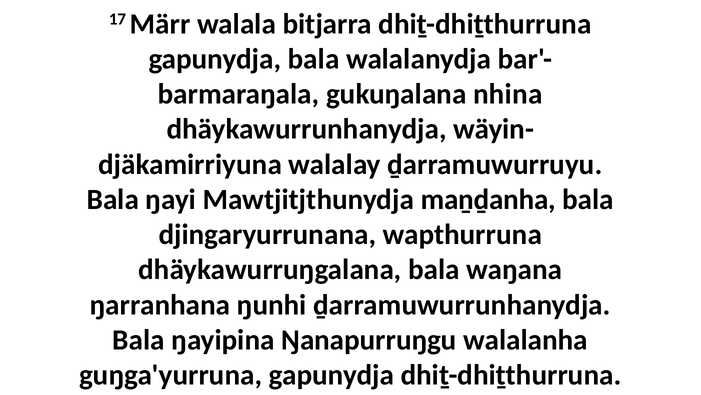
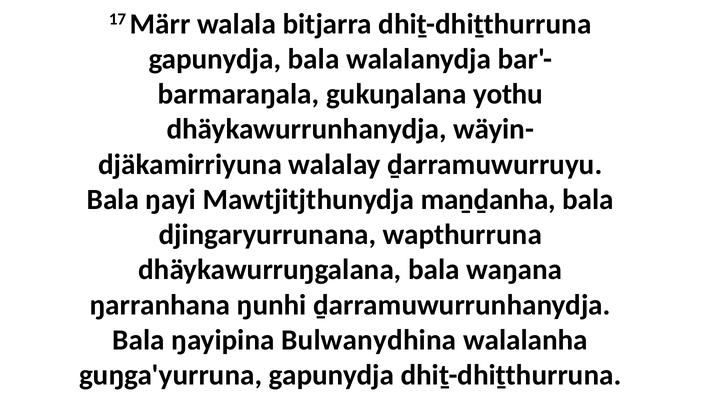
nhina: nhina -> yothu
Ŋanapurruŋgu: Ŋanapurruŋgu -> Bulwanydhina
